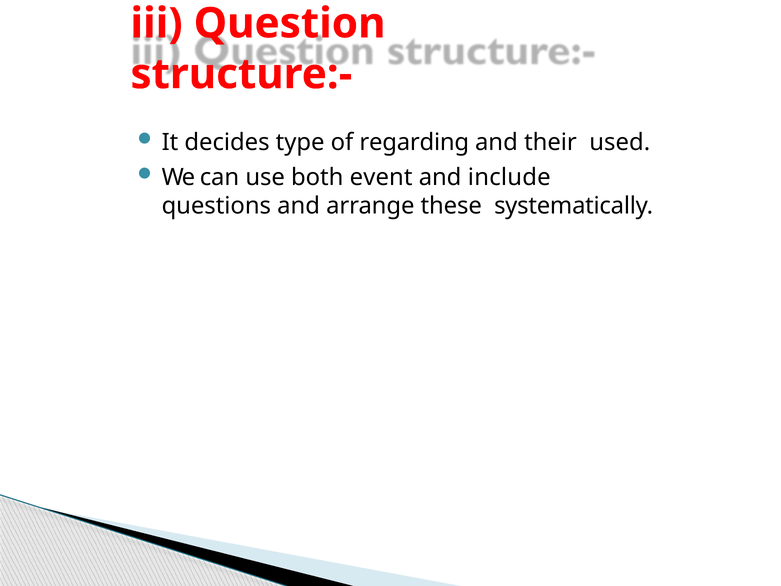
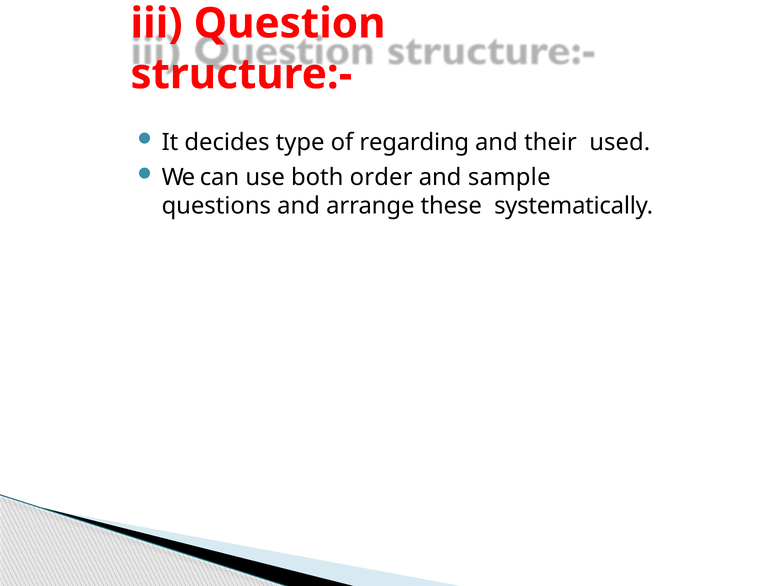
event: event -> order
include: include -> sample
